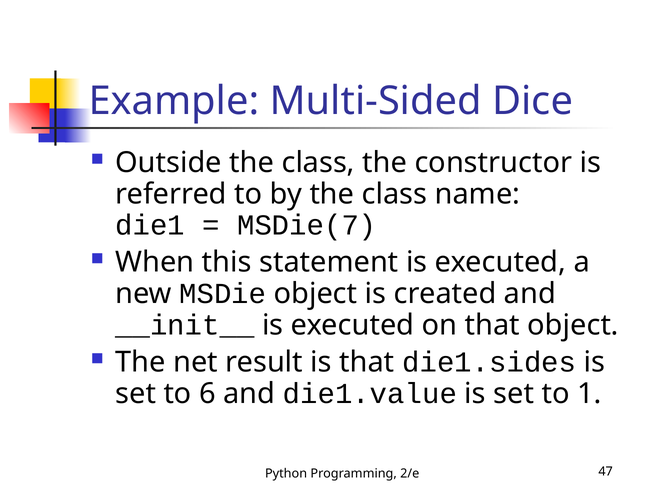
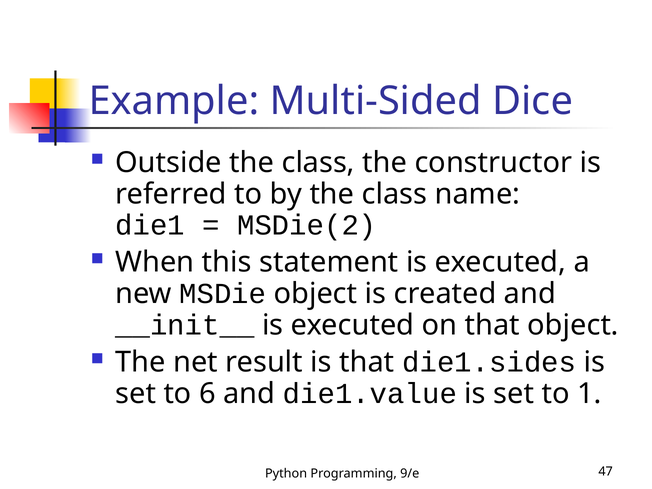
MSDie(7: MSDie(7 -> MSDie(2
2/e: 2/e -> 9/e
